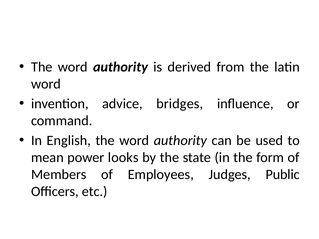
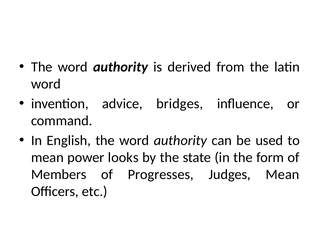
Employees: Employees -> Progresses
Judges Public: Public -> Mean
